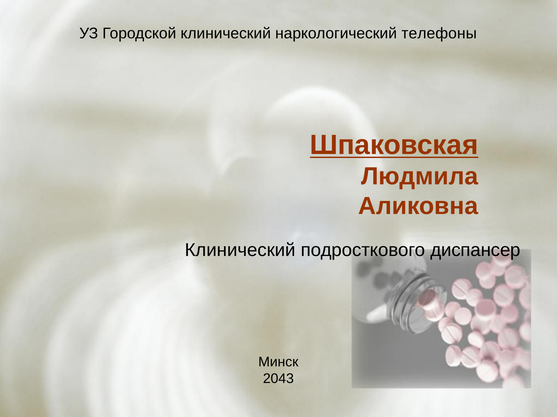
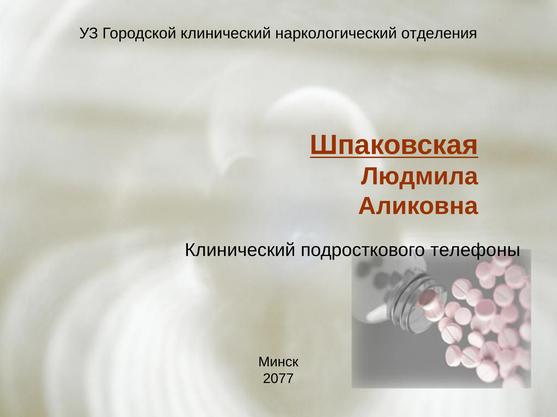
телефоны: телефоны -> отделения
диспансер: диспансер -> телефоны
2043: 2043 -> 2077
